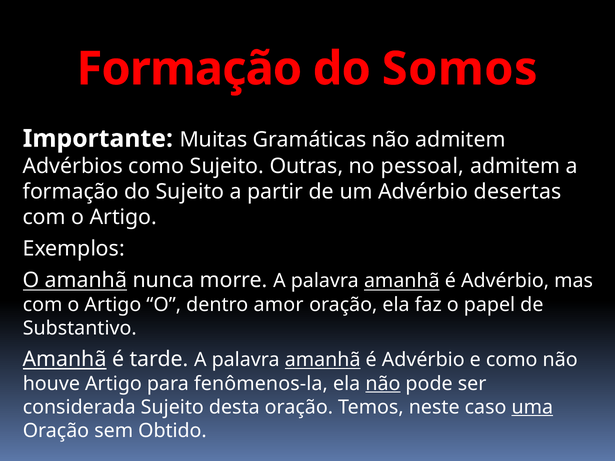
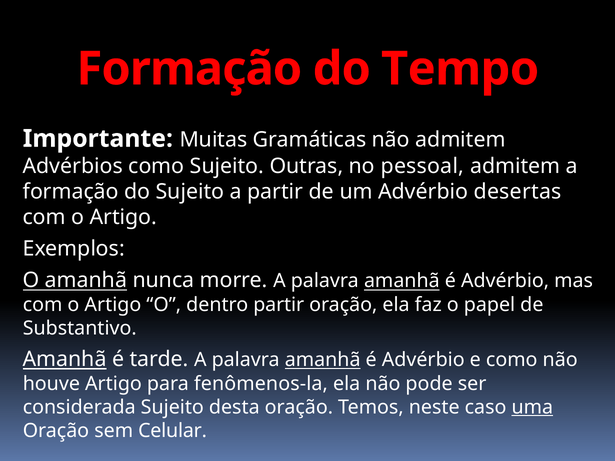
Somos: Somos -> Tempo
dentro amor: amor -> partir
não at (383, 384) underline: present -> none
Obtido: Obtido -> Celular
